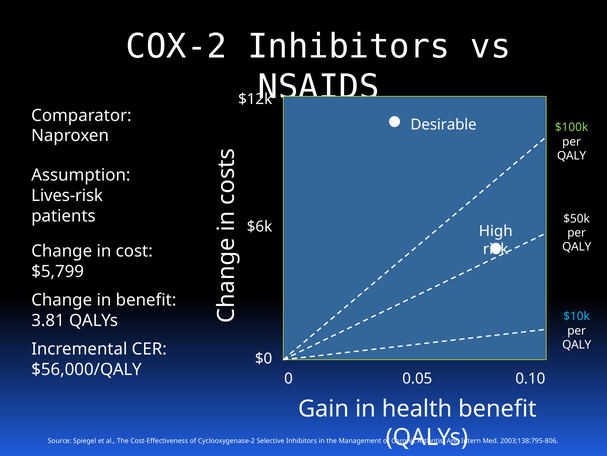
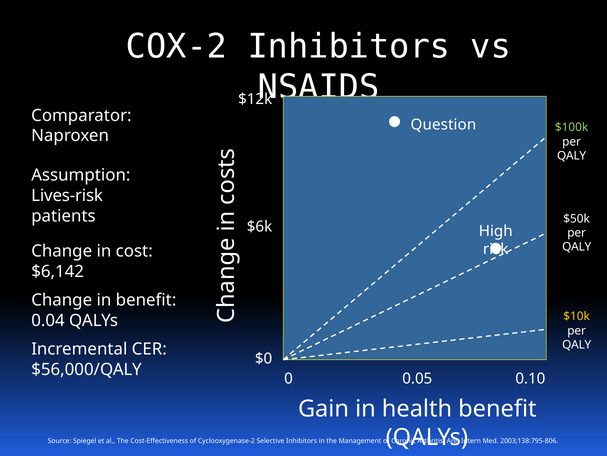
Desirable: Desirable -> Question
$5,799: $5,799 -> $6,142
$10k colour: light blue -> yellow
3.81: 3.81 -> 0.04
